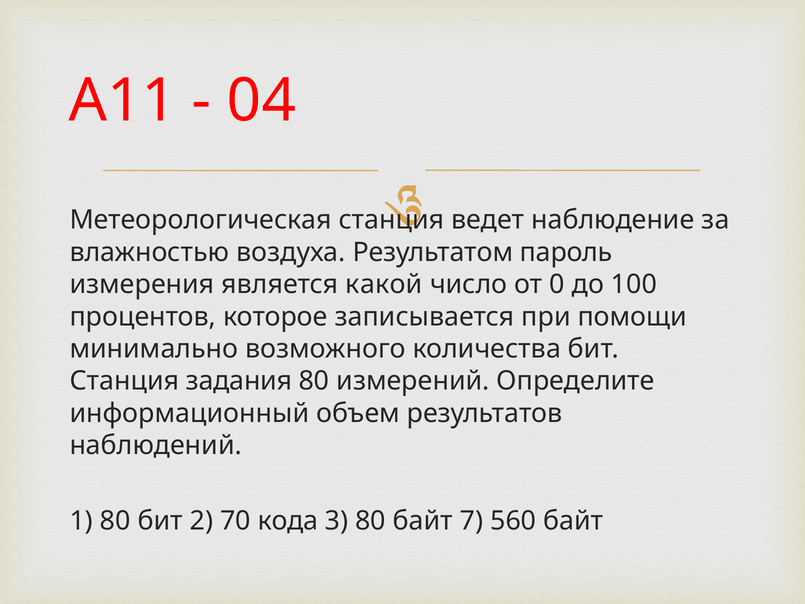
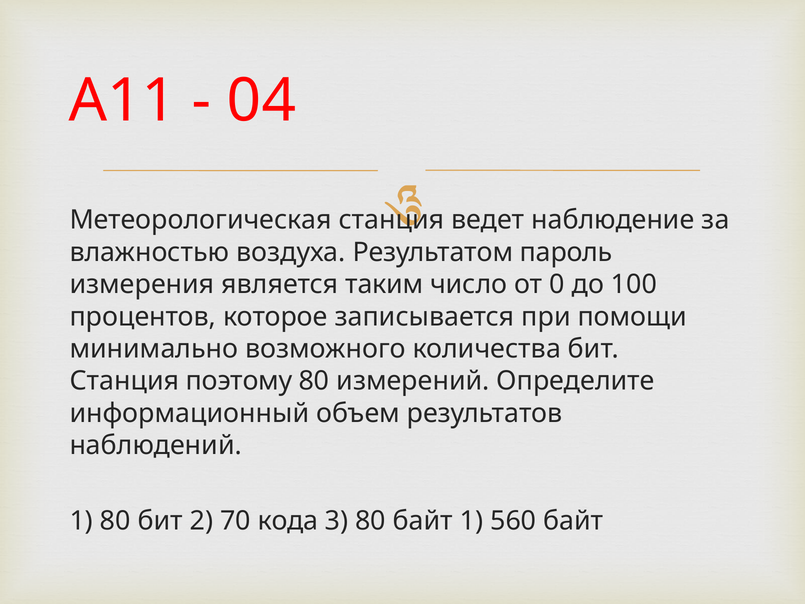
какой: какой -> таким
задания: задания -> поэтому
байт 7: 7 -> 1
